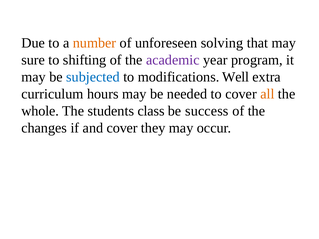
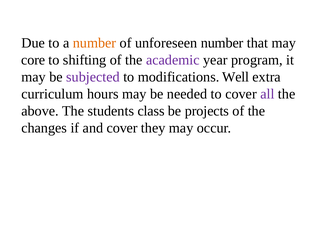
unforeseen solving: solving -> number
sure: sure -> core
subjected colour: blue -> purple
all colour: orange -> purple
whole: whole -> above
success: success -> projects
